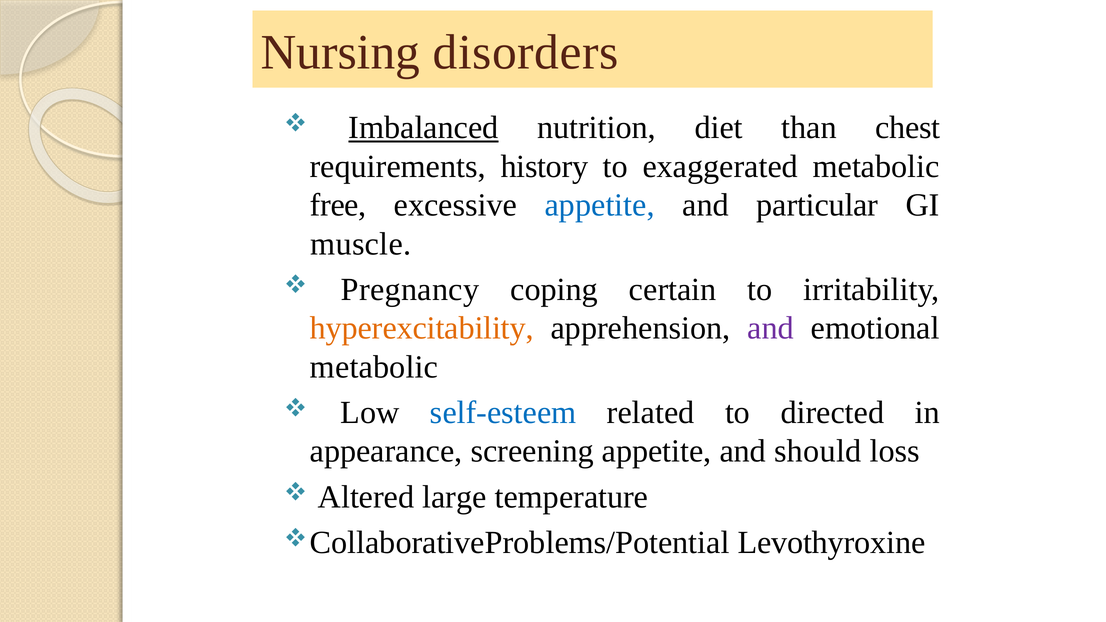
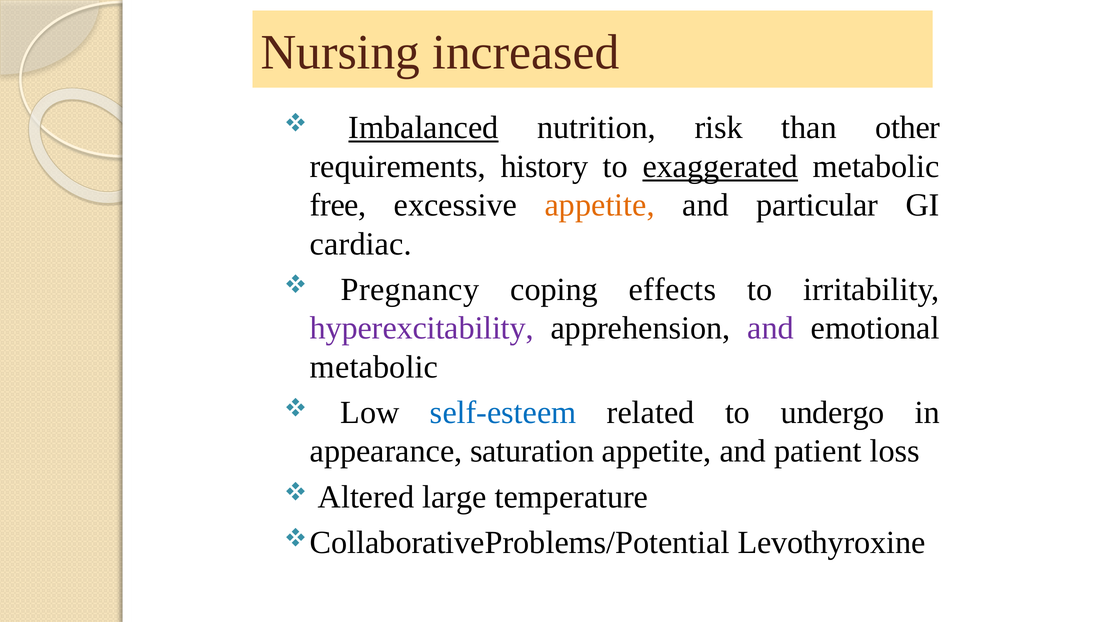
disorders: disorders -> increased
diet: diet -> risk
chest: chest -> other
exaggerated underline: none -> present
appetite at (600, 205) colour: blue -> orange
muscle: muscle -> cardiac
certain: certain -> effects
hyperexcitability colour: orange -> purple
directed: directed -> undergo
screening: screening -> saturation
should: should -> patient
